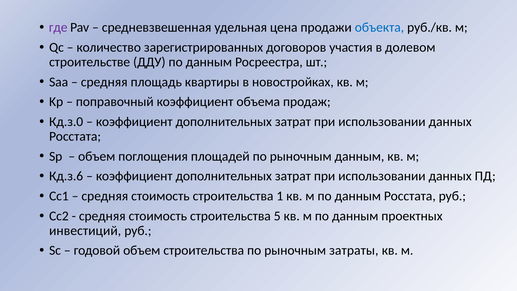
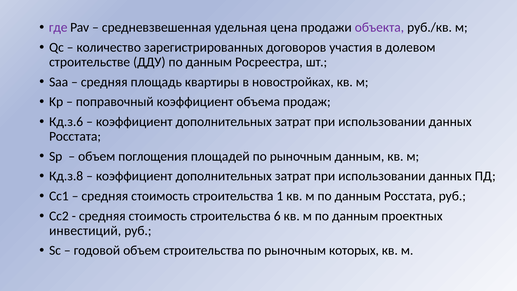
объекта colour: blue -> purple
Кд.з.0: Кд.з.0 -> Кд.з.6
Кд.з.6: Кд.з.6 -> Кд.з.8
5: 5 -> 6
затраты: затраты -> которых
